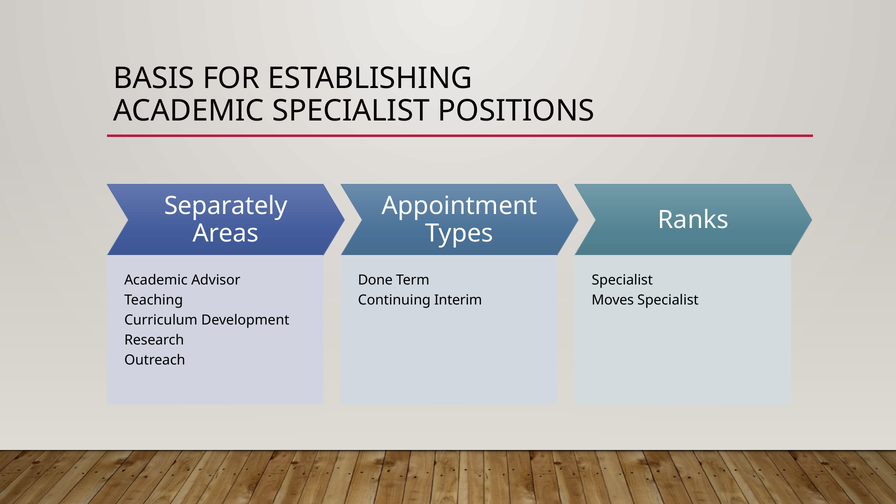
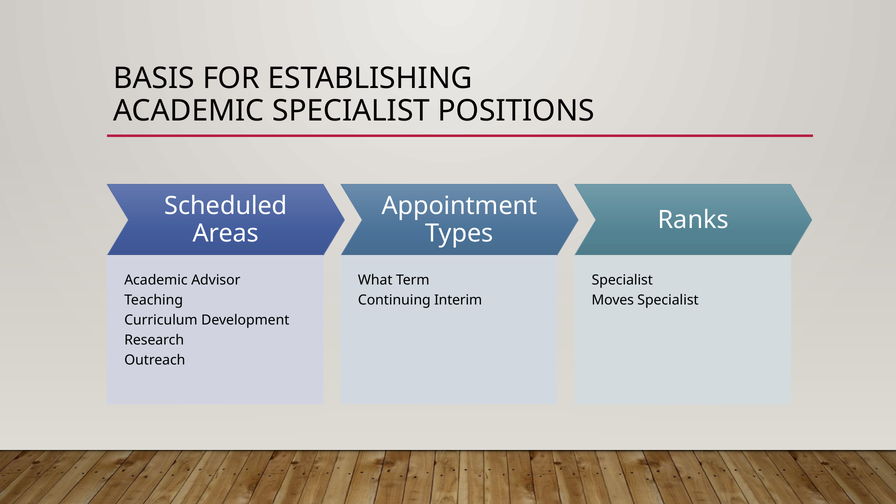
Separately: Separately -> Scheduled
Done: Done -> What
